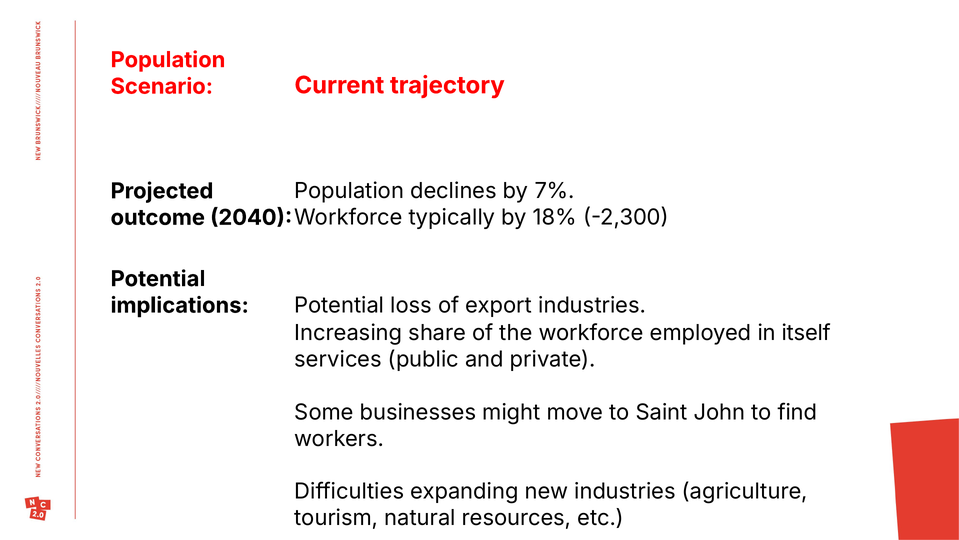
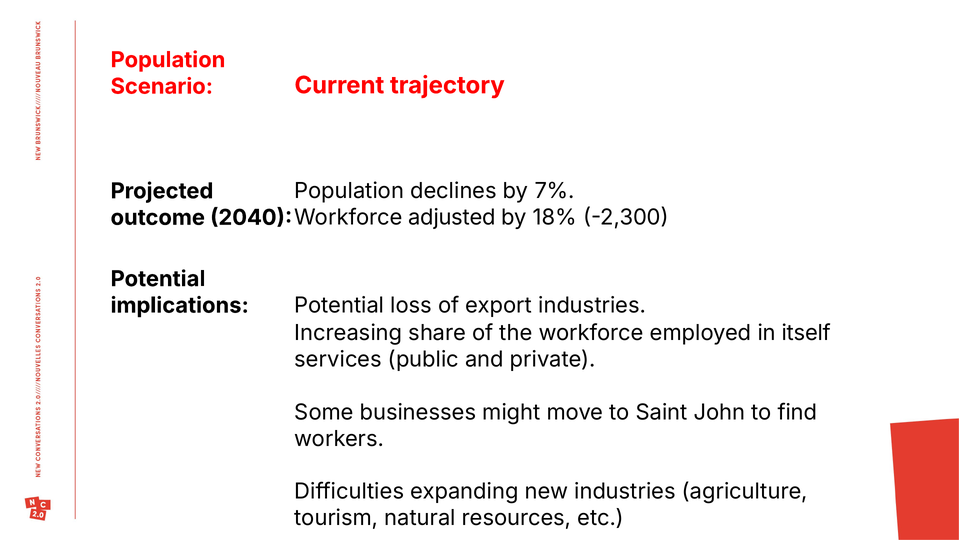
typically: typically -> adjusted
